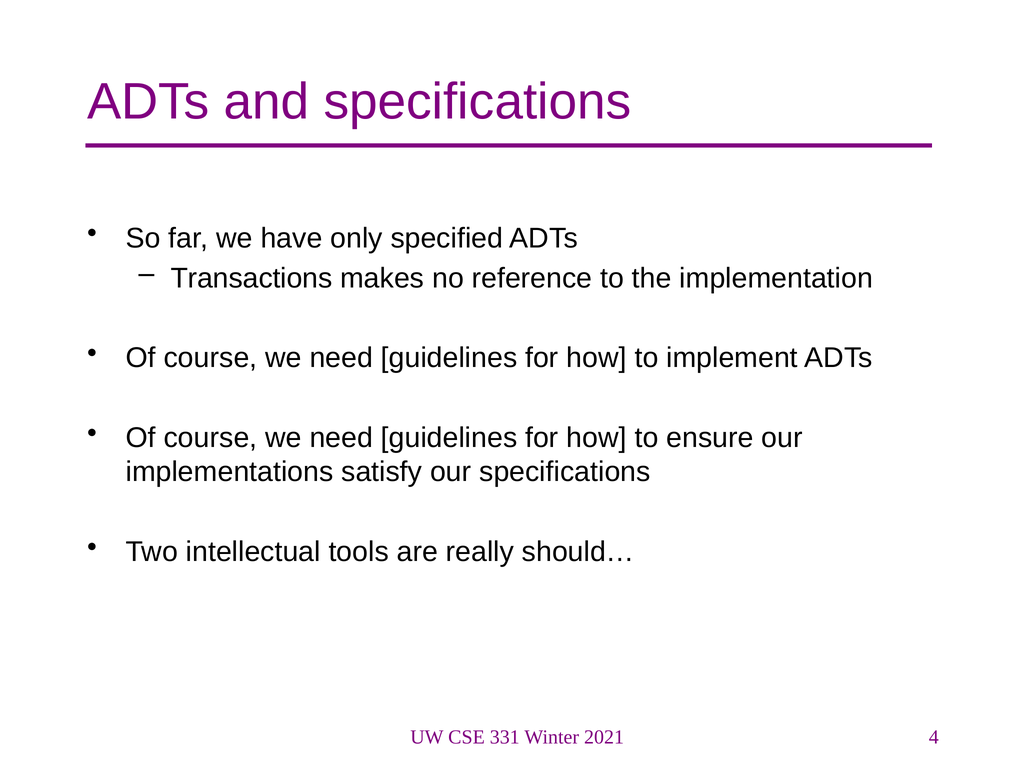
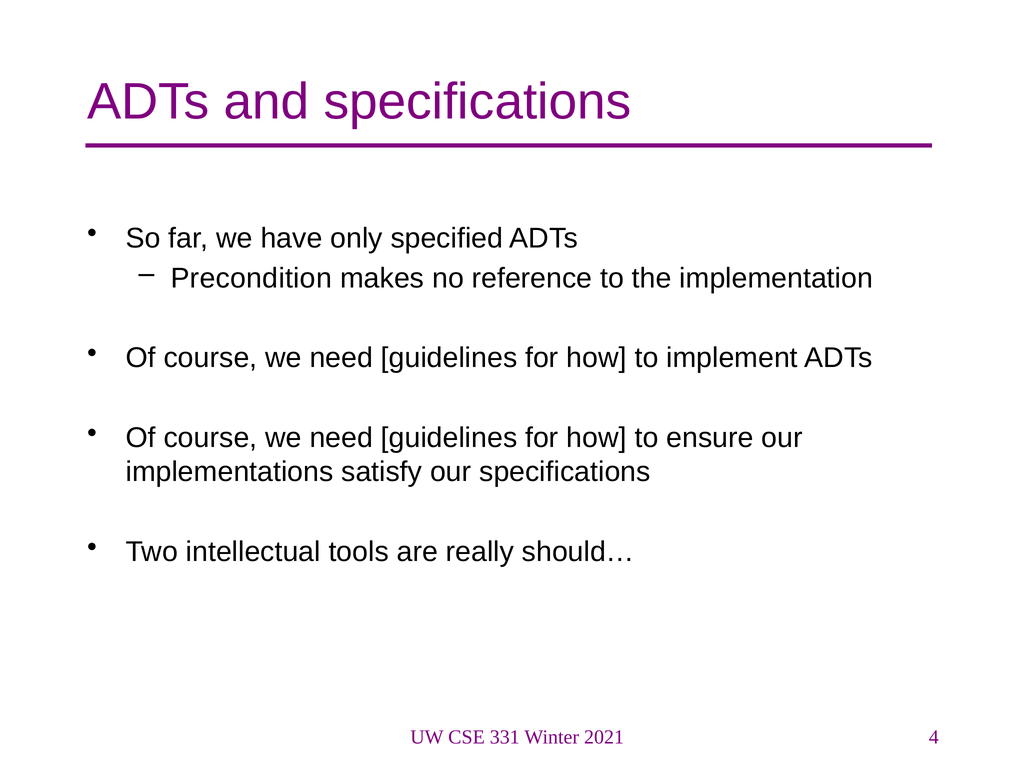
Transactions: Transactions -> Precondition
